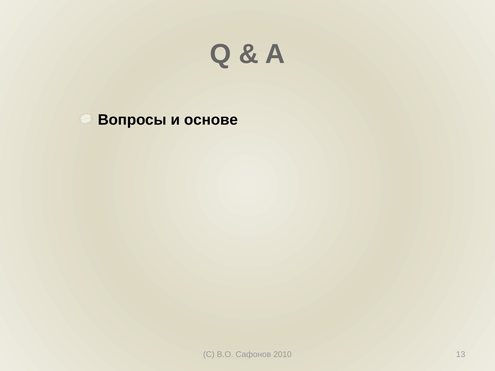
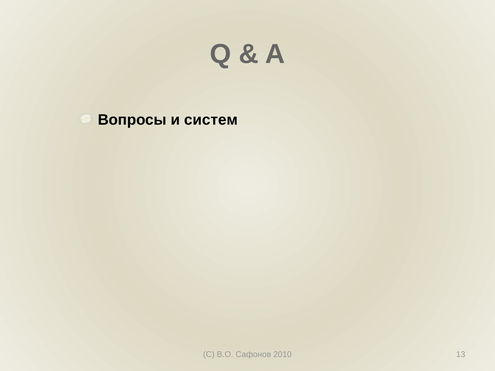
основе: основе -> систем
